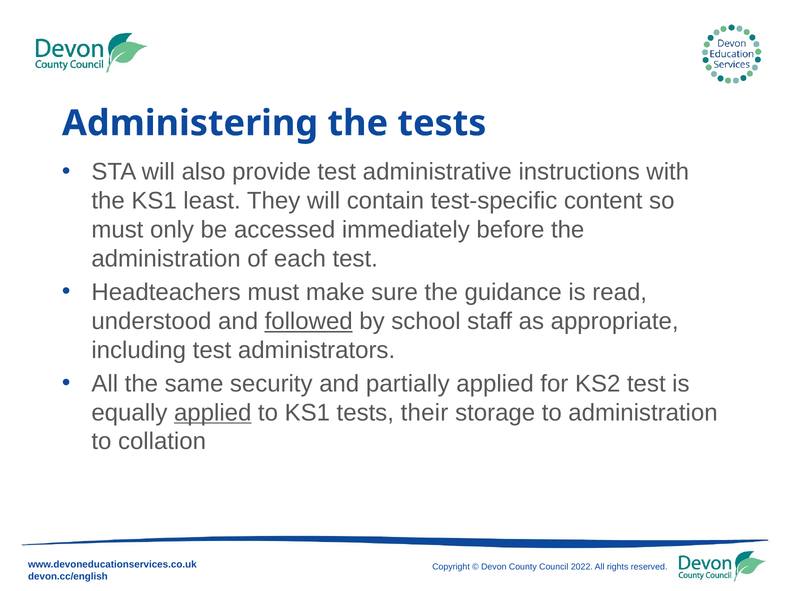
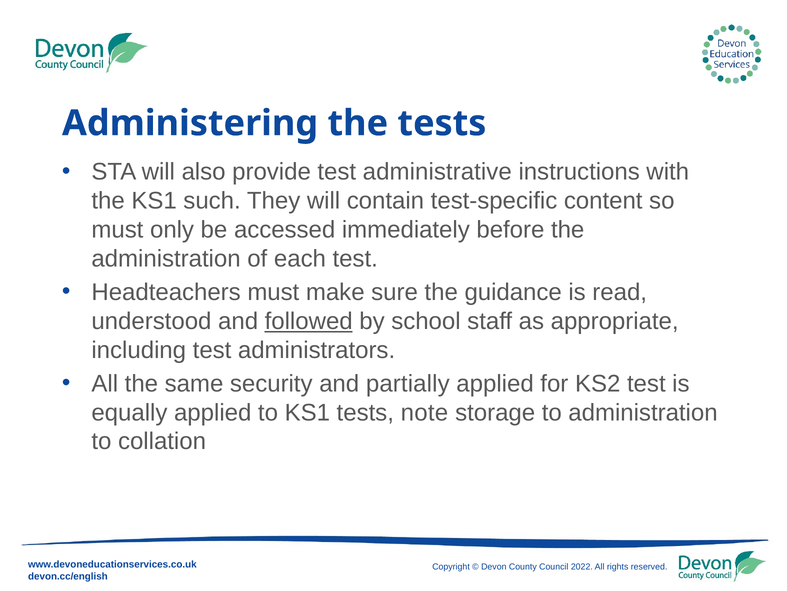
least: least -> such
applied at (213, 412) underline: present -> none
their: their -> note
